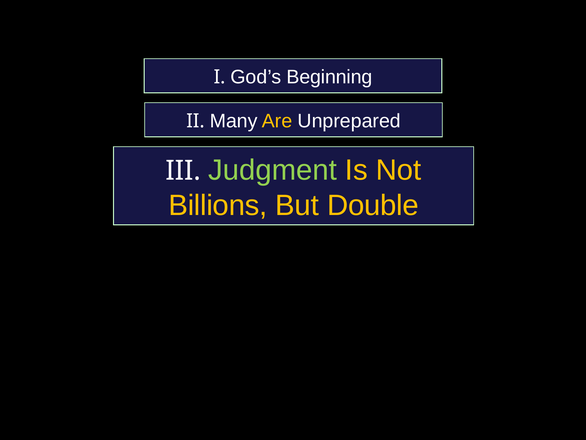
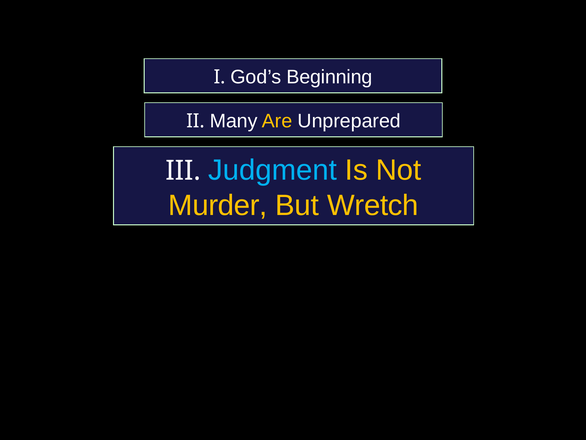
Judgment colour: light green -> light blue
Billions: Billions -> Murder
Double: Double -> Wretch
